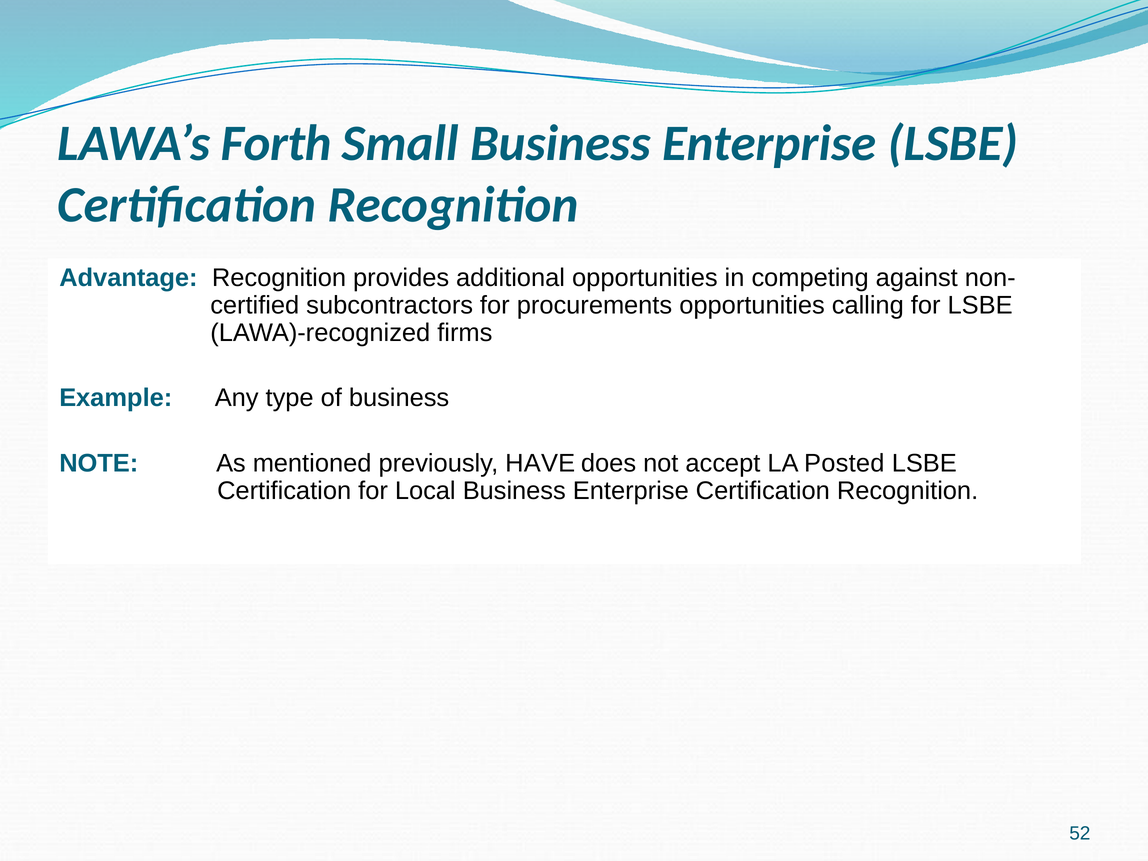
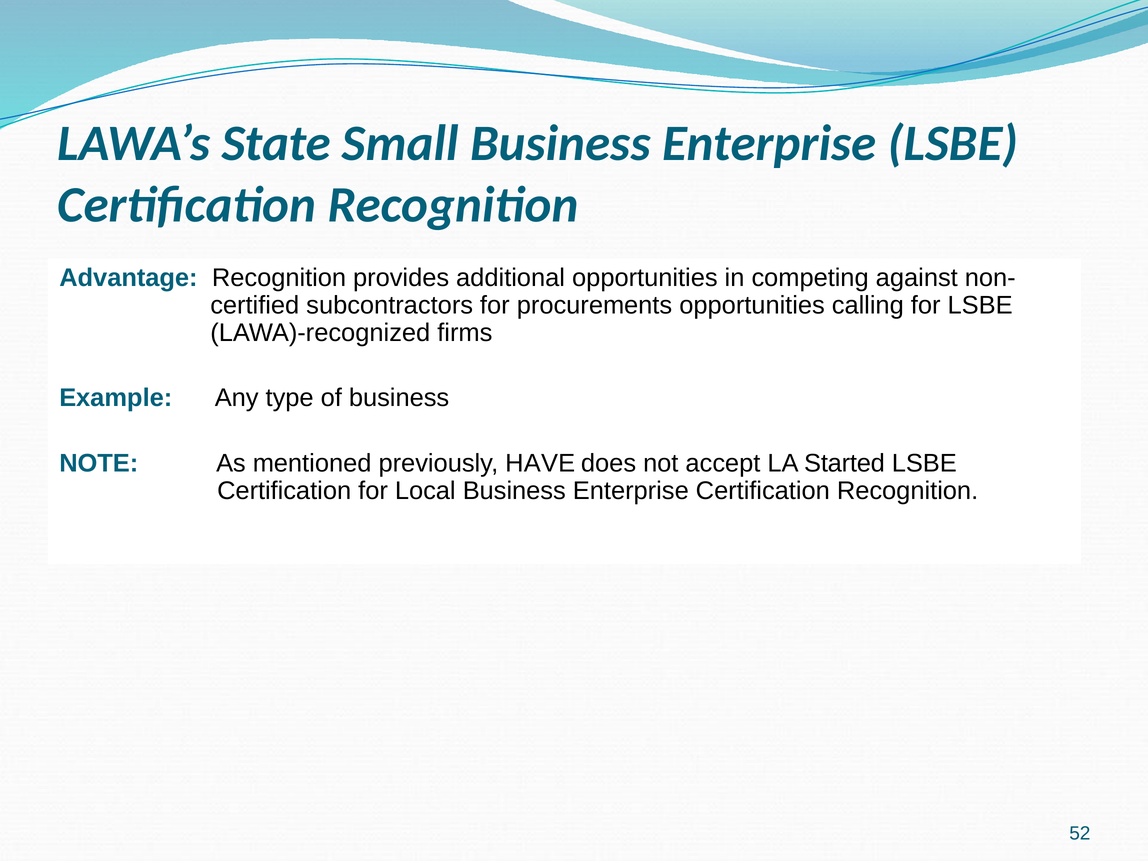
Forth: Forth -> State
Posted: Posted -> Started
